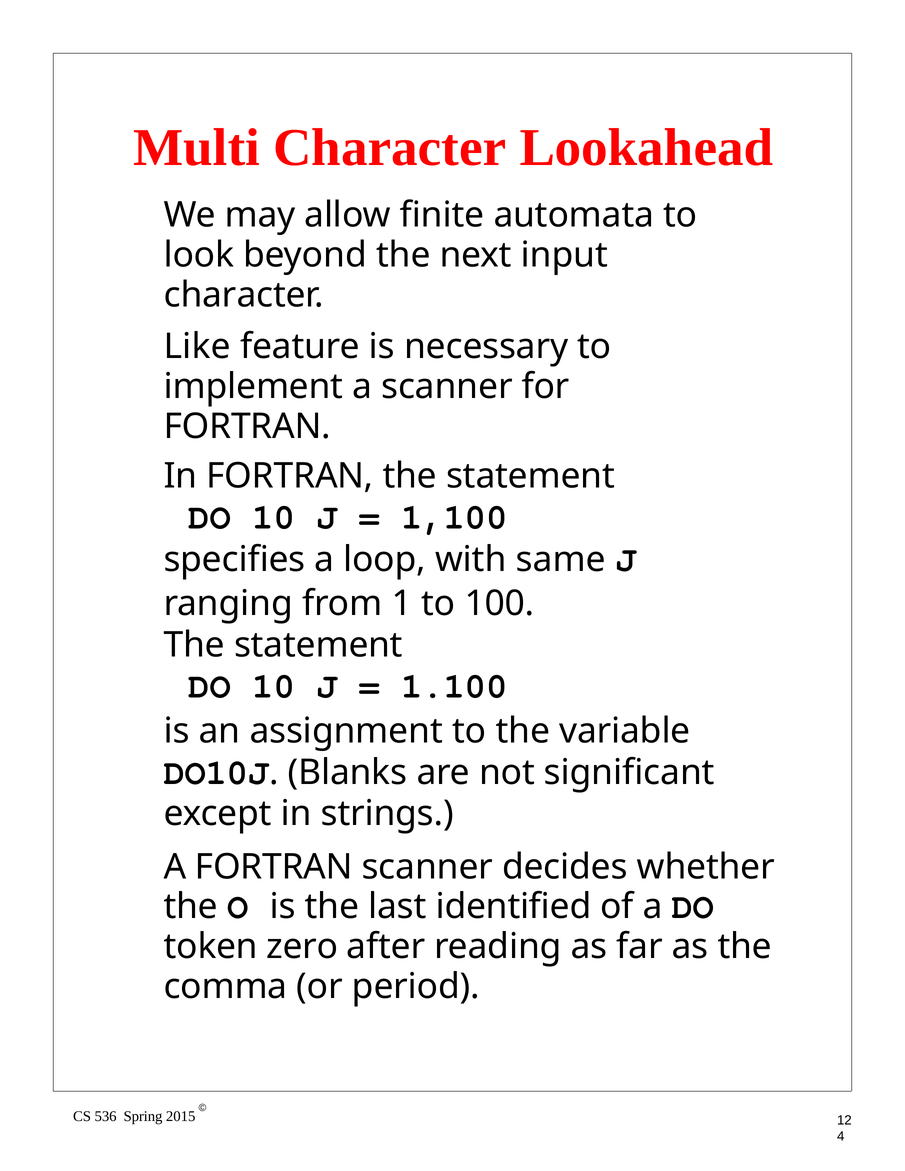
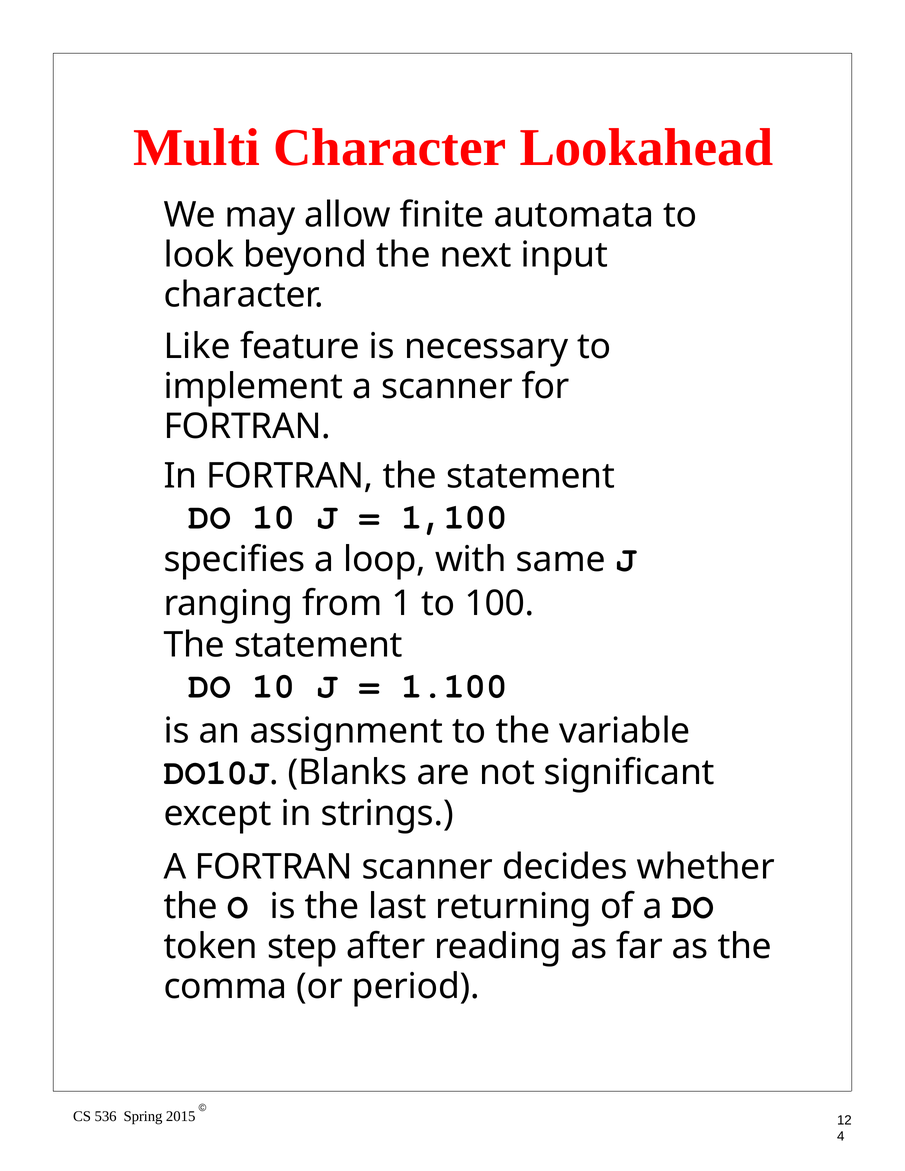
identified: identified -> returning
zero: zero -> step
